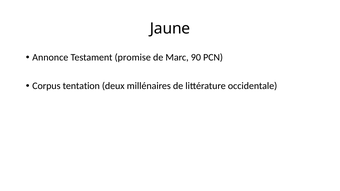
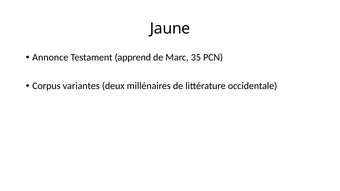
promise: promise -> apprend
90: 90 -> 35
tentation: tentation -> variantes
